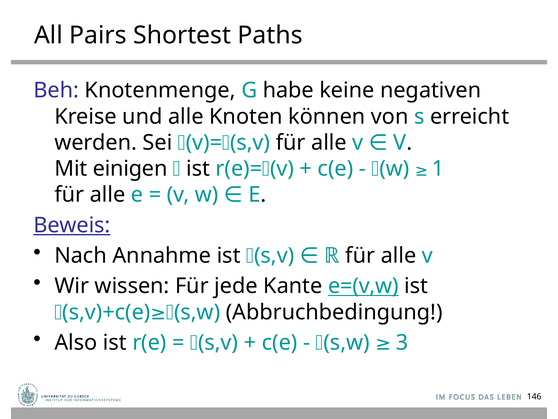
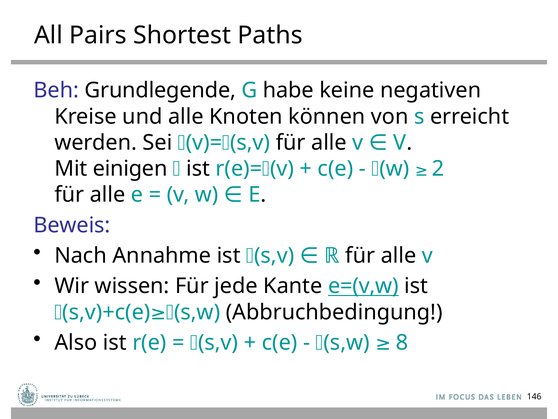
Knotenmenge: Knotenmenge -> Grundlegende
1: 1 -> 2
Beweis underline: present -> none
3: 3 -> 8
